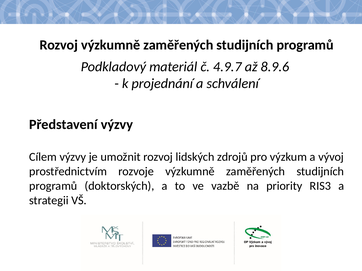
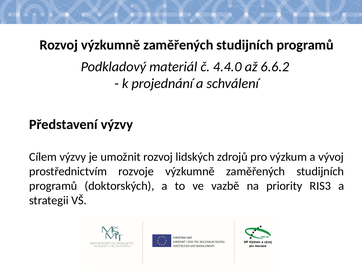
4.9.7: 4.9.7 -> 4.4.0
8.9.6: 8.9.6 -> 6.6.2
